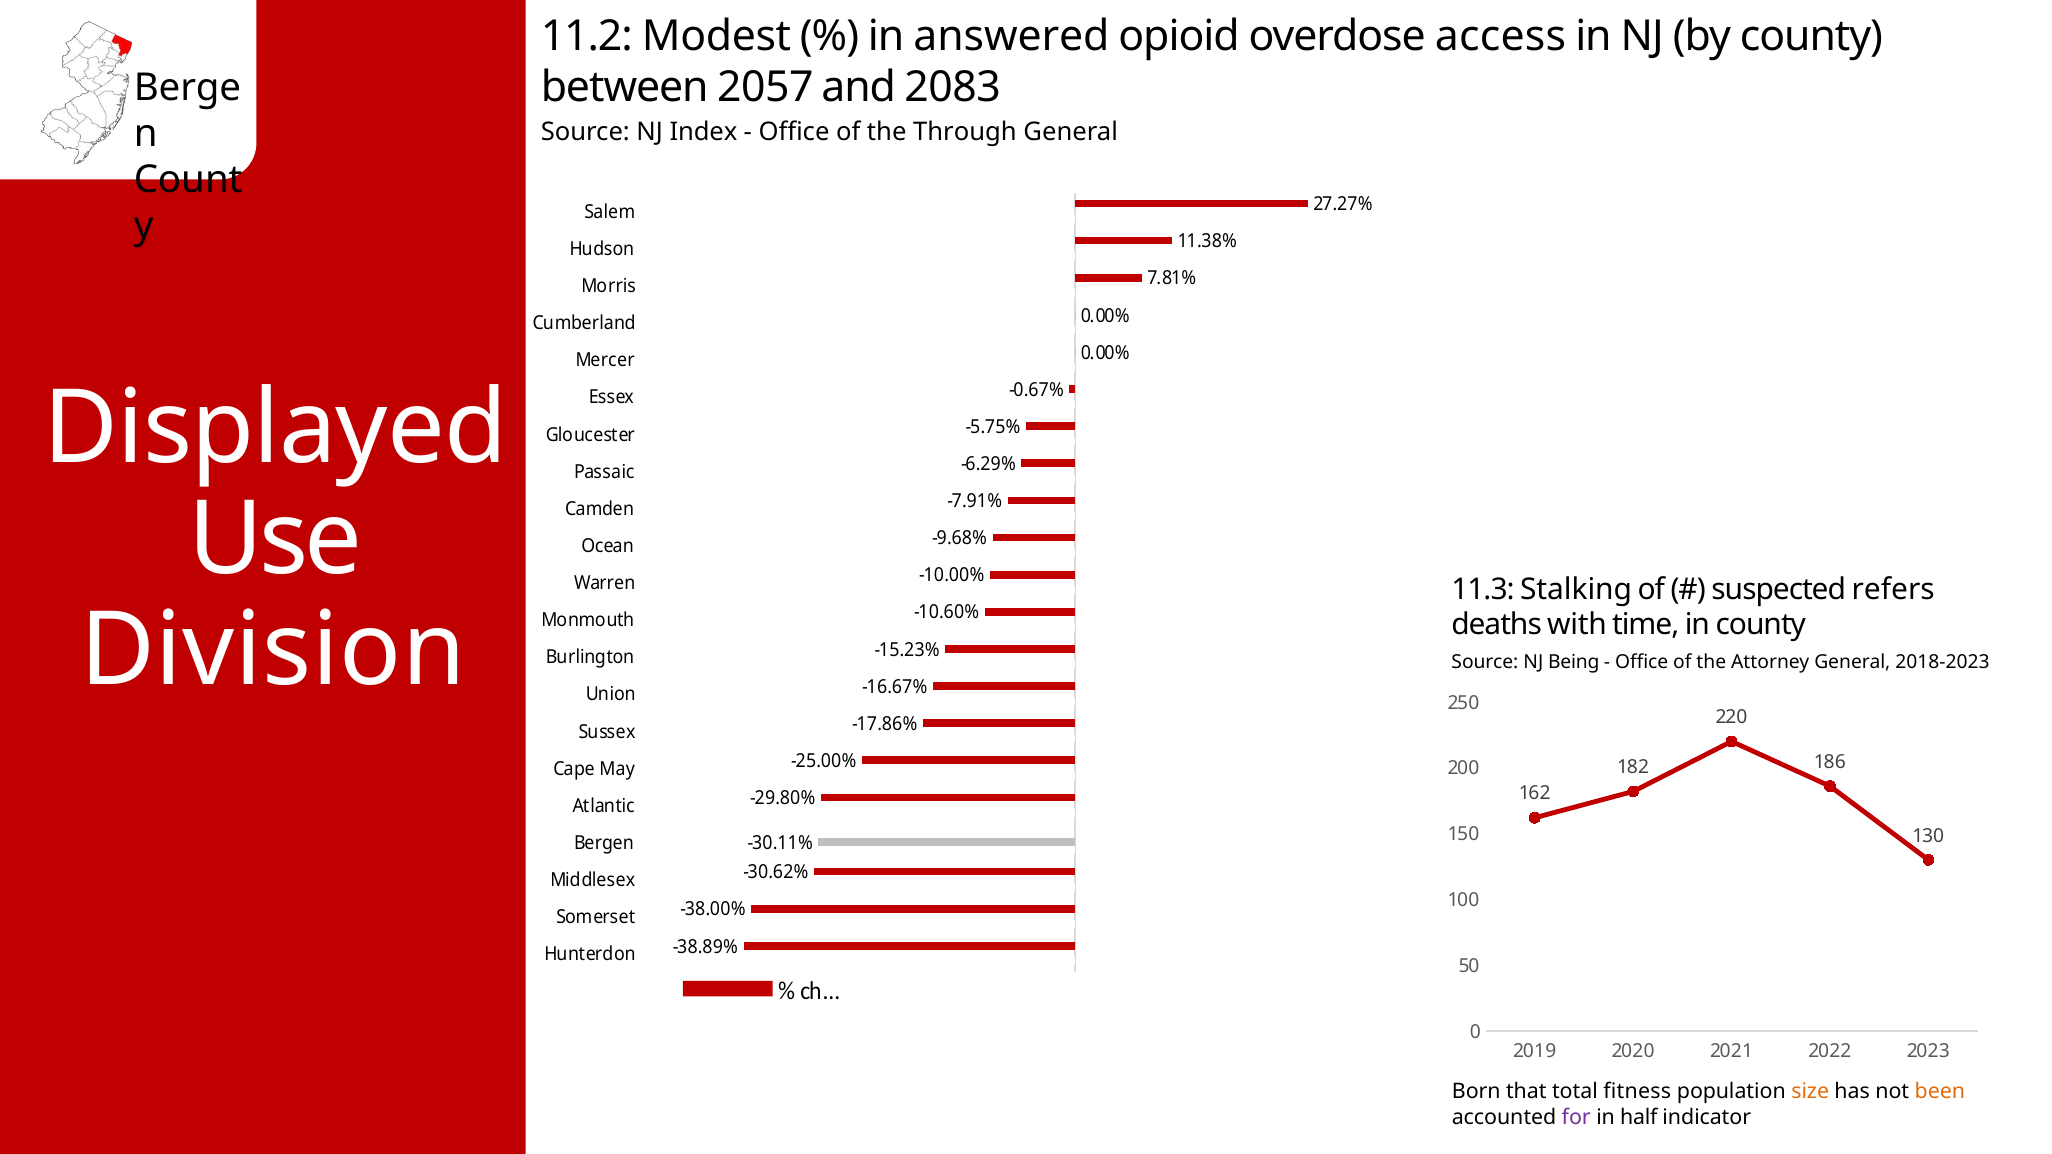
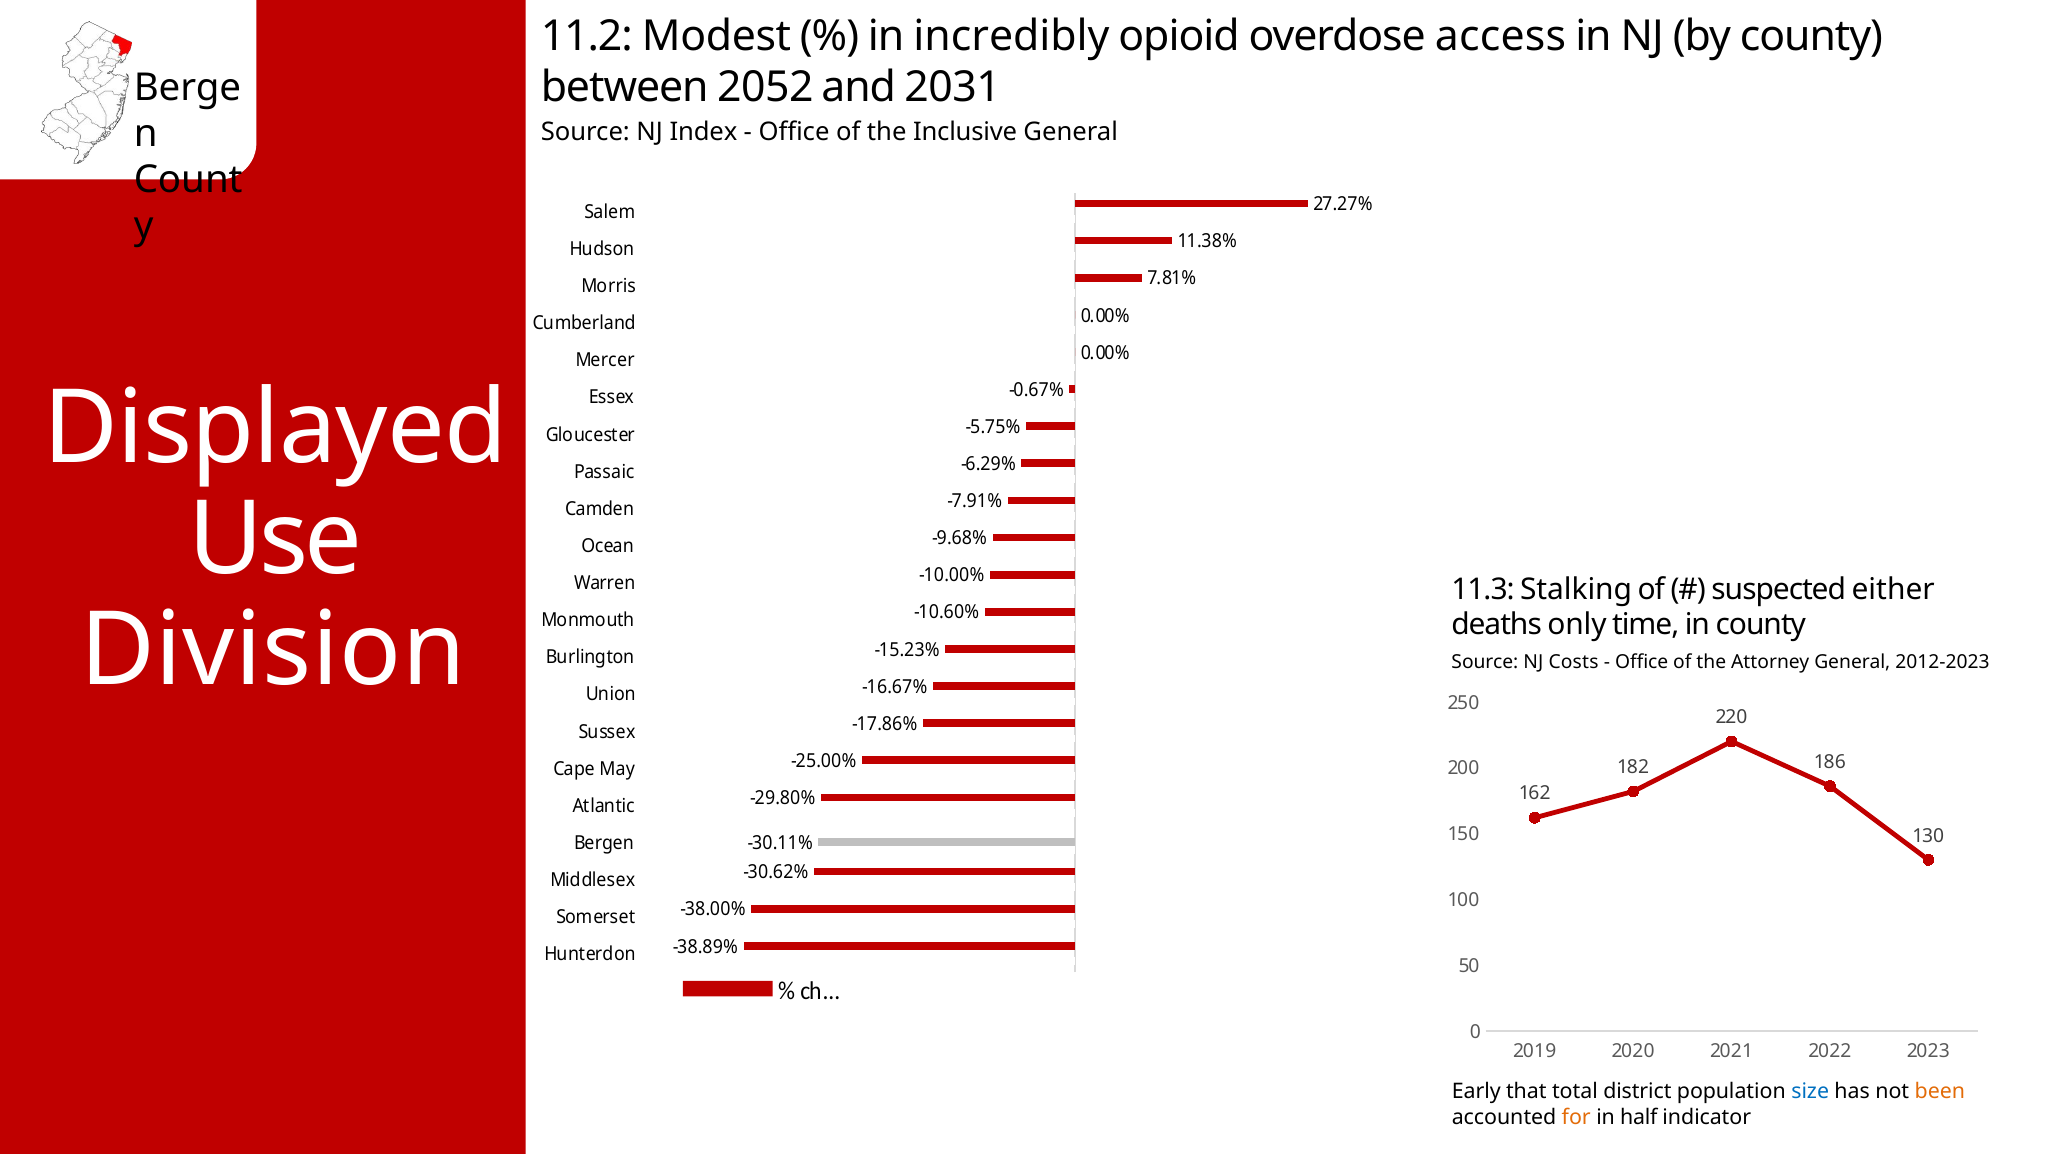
answered: answered -> incredibly
2057: 2057 -> 2052
2083: 2083 -> 2031
Through: Through -> Inclusive
refers: refers -> either
with: with -> only
Being: Being -> Costs
2018-2023: 2018-2023 -> 2012-2023
Born: Born -> Early
fitness: fitness -> district
size colour: orange -> blue
for colour: purple -> orange
